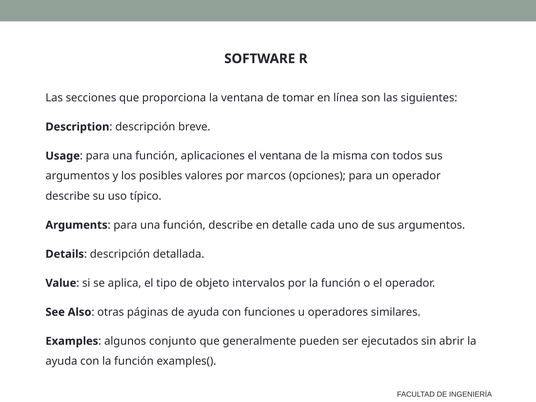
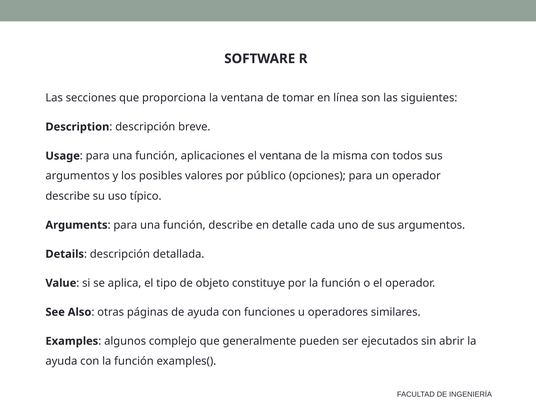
marcos: marcos -> público
intervalos: intervalos -> constituye
conjunto: conjunto -> complejo
